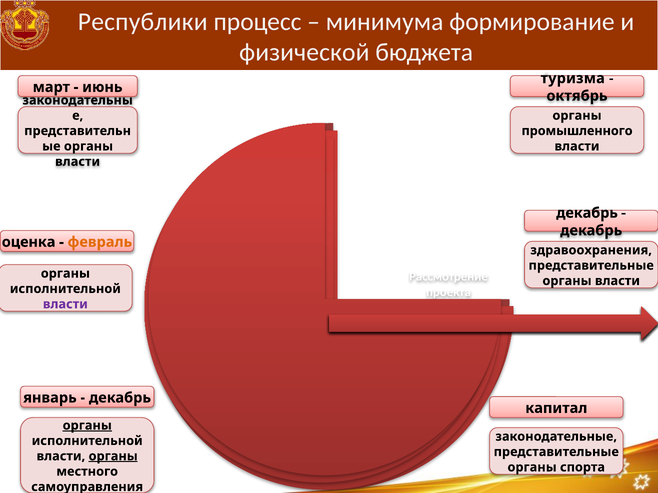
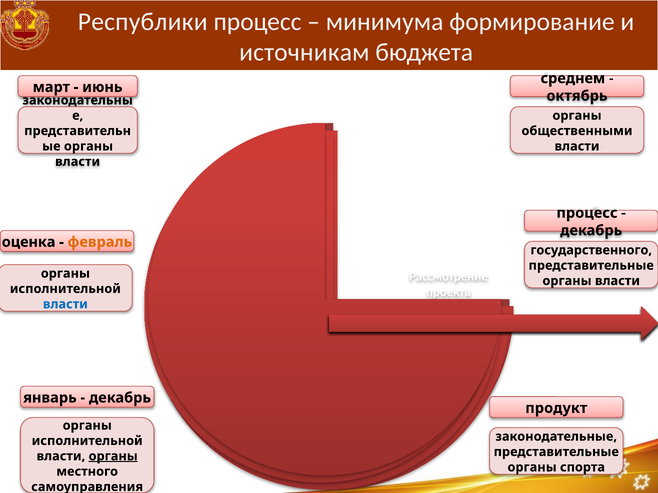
физической: физической -> источникам
туризма: туризма -> среднем
промышленного: промышленного -> общественными
декабрь at (587, 213): декабрь -> процесс
здравоохранения: здравоохранения -> государственного
власти at (65, 304) colour: purple -> blue
капитал: капитал -> продукт
органы at (87, 426) underline: present -> none
